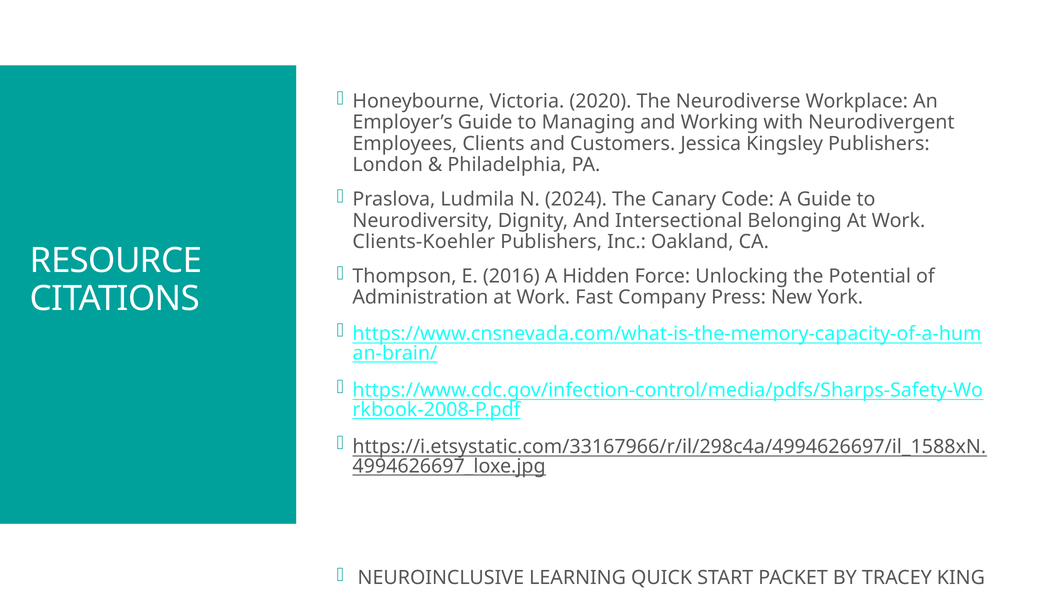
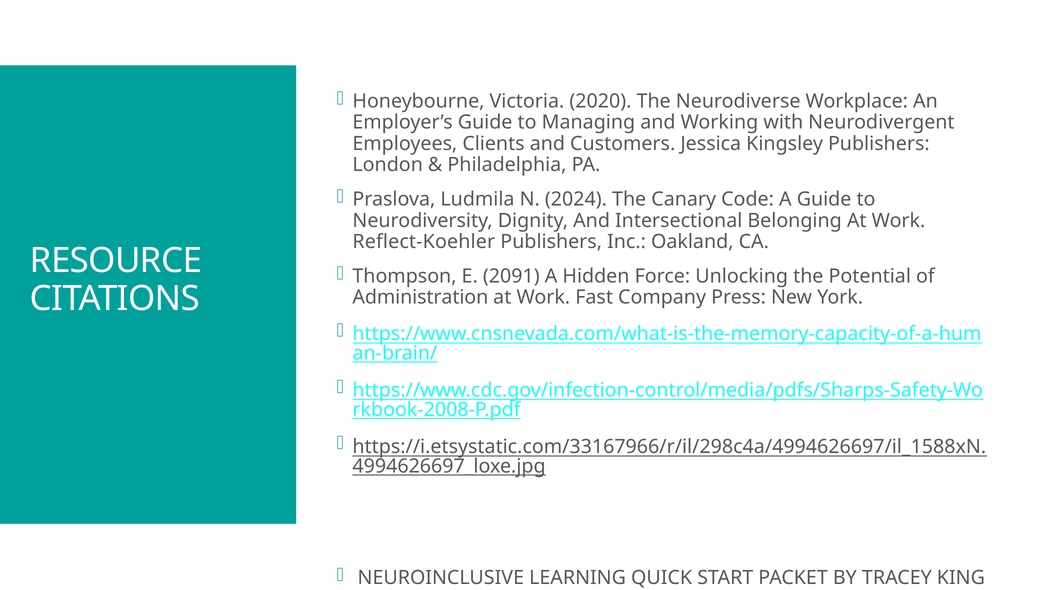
Clients-Koehler: Clients-Koehler -> Reflect-Koehler
2016: 2016 -> 2091
